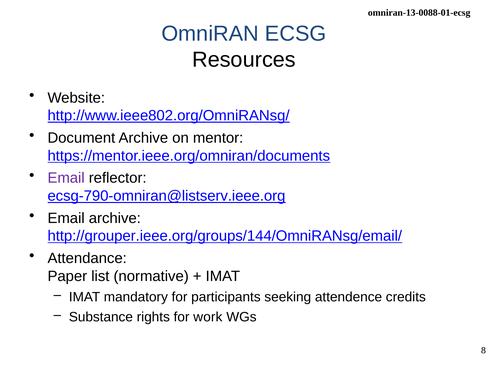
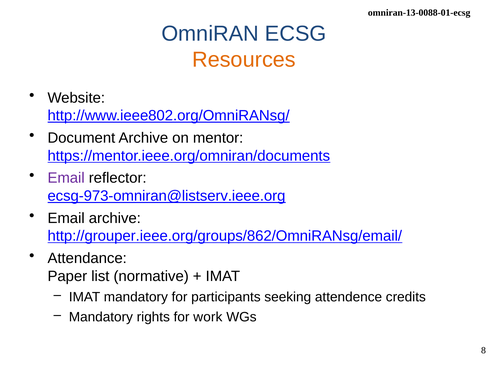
Resources colour: black -> orange
ecsg-790-omniran@listserv.ieee.org: ecsg-790-omniran@listserv.ieee.org -> ecsg-973-omniran@listserv.ieee.org
http://grouper.ieee.org/groups/144/OmniRANsg/email/: http://grouper.ieee.org/groups/144/OmniRANsg/email/ -> http://grouper.ieee.org/groups/862/OmniRANsg/email/
Substance at (101, 317): Substance -> Mandatory
